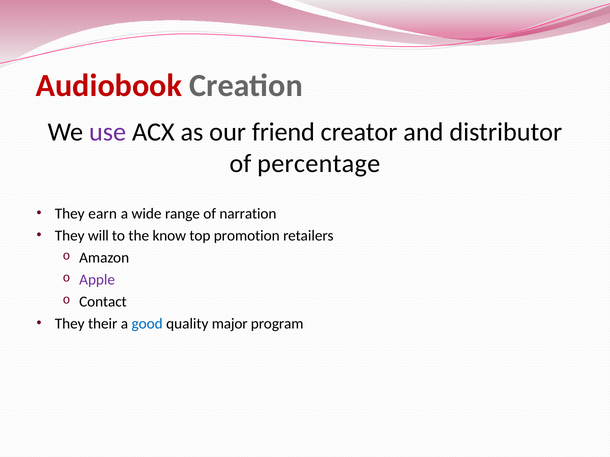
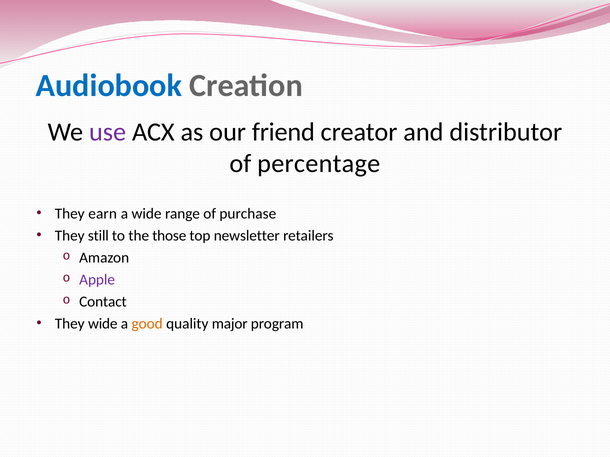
Audiobook colour: red -> blue
narration: narration -> purchase
will: will -> still
know: know -> those
promotion: promotion -> newsletter
They their: their -> wide
good colour: blue -> orange
